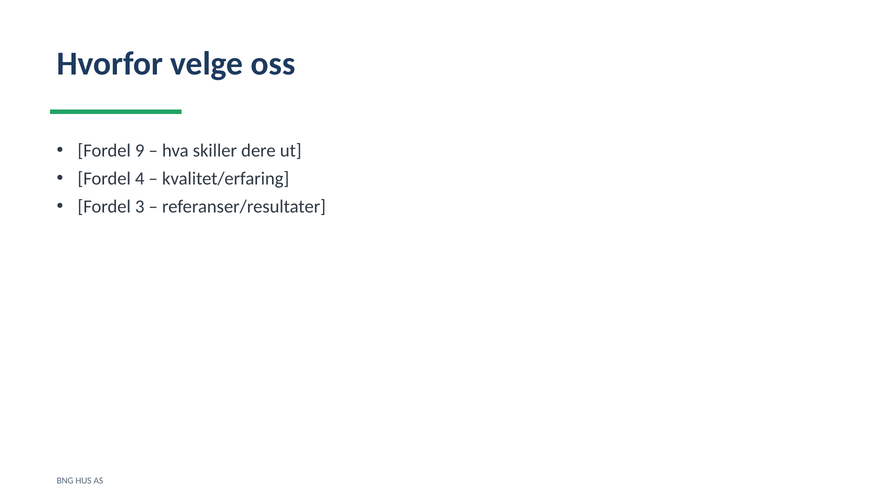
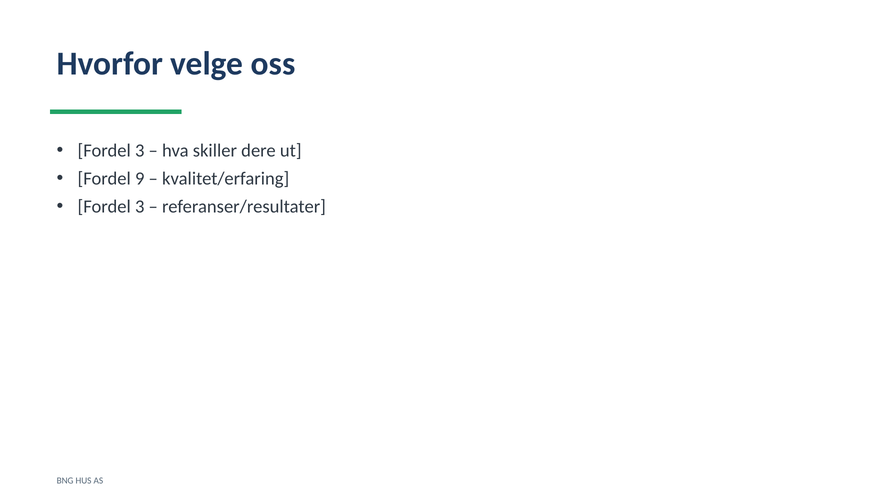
9 at (140, 151): 9 -> 3
4: 4 -> 9
